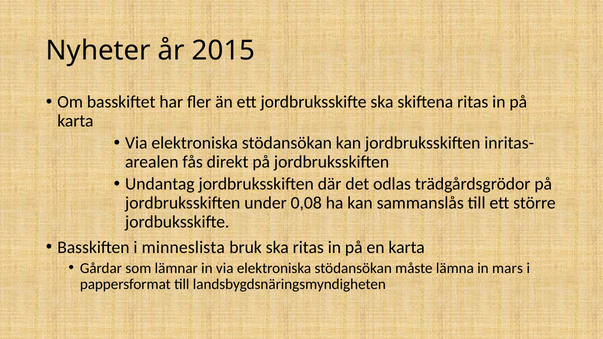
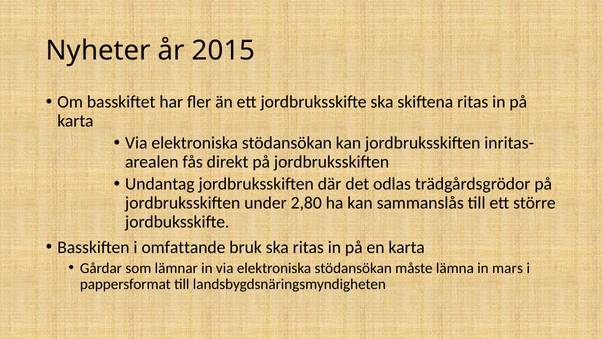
0,08: 0,08 -> 2,80
minneslista: minneslista -> omfattande
